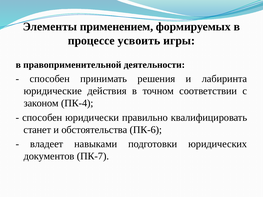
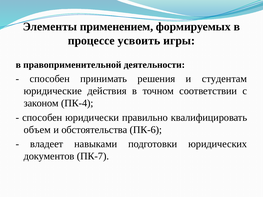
лабиринта: лабиринта -> студентам
станет: станет -> объем
